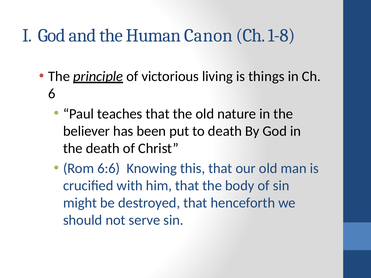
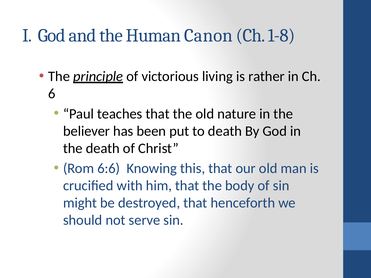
things: things -> rather
